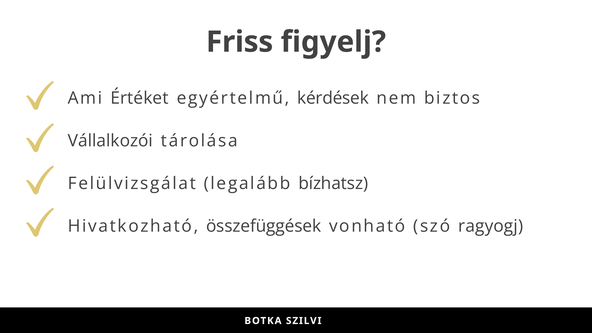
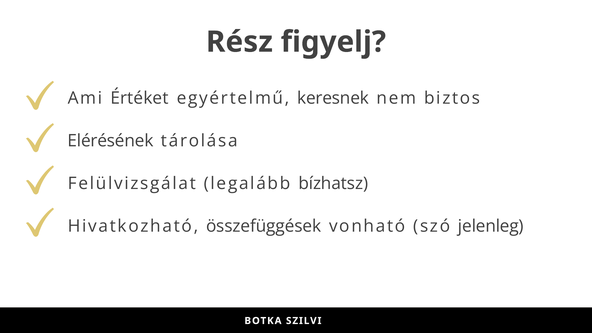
Friss: Friss -> Rész
kérdések: kérdések -> keresnek
Vállalkozói: Vállalkozói -> Elérésének
ragyogj: ragyogj -> jelenleg
